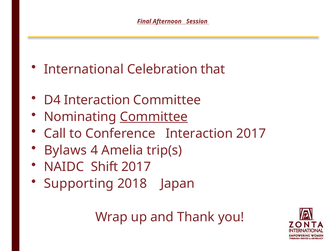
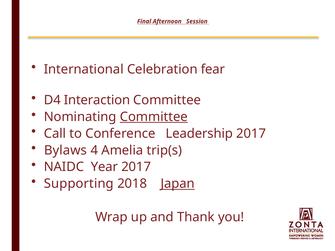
that: that -> fear
Conference Interaction: Interaction -> Leadership
Shift: Shift -> Year
Japan underline: none -> present
